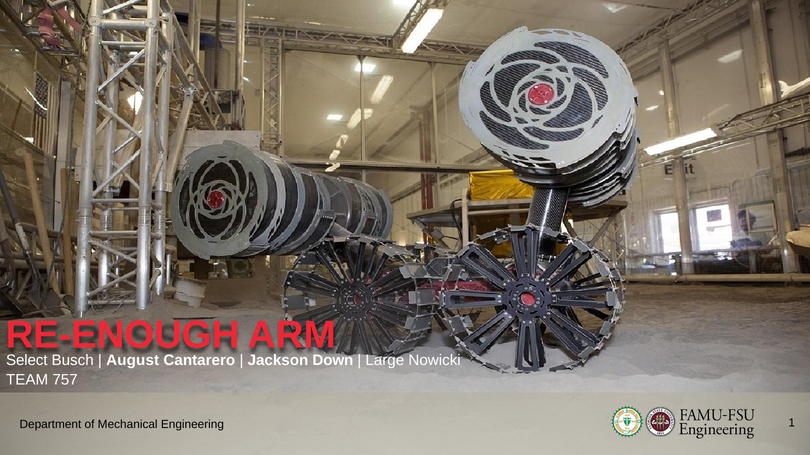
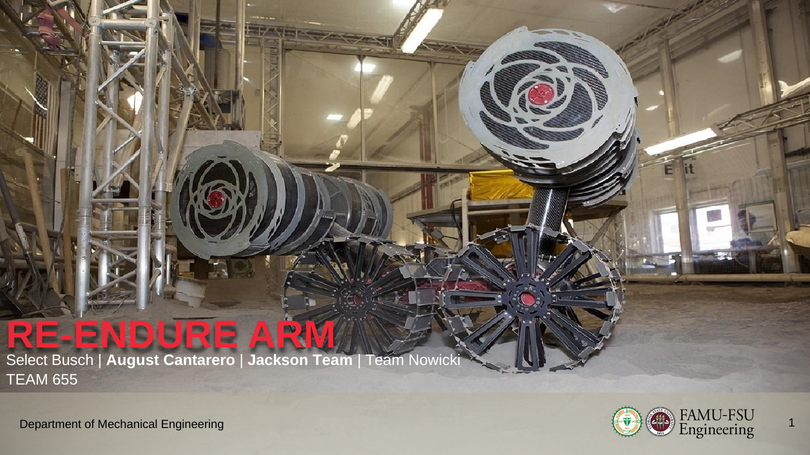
RE-ENOUGH: RE-ENOUGH -> RE-ENDURE
Jackson Down: Down -> Team
Large at (385, 361): Large -> Team
757: 757 -> 655
